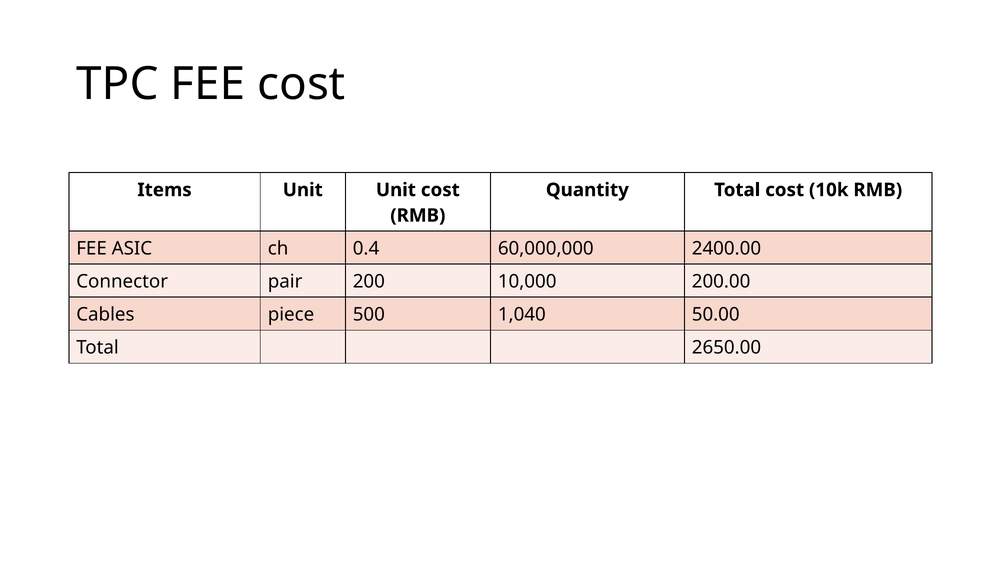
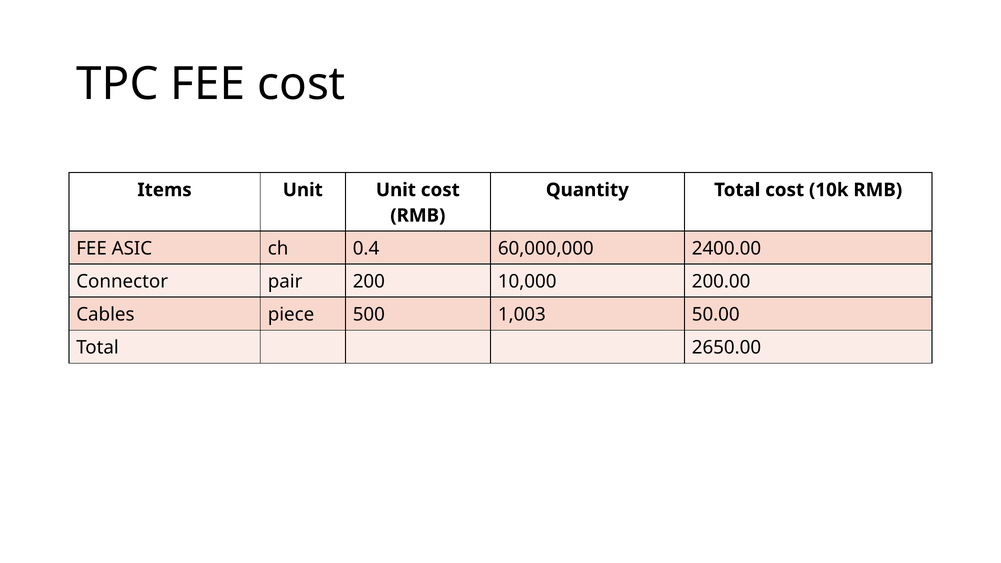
1,040: 1,040 -> 1,003
